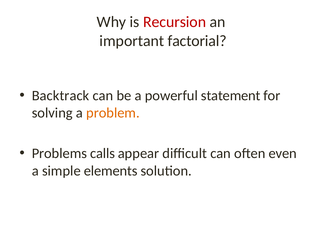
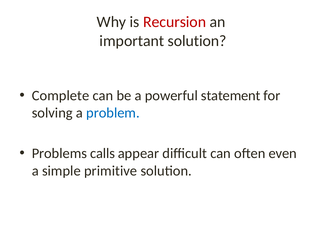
important factorial: factorial -> solution
Backtrack: Backtrack -> Complete
problem colour: orange -> blue
elements: elements -> primitive
